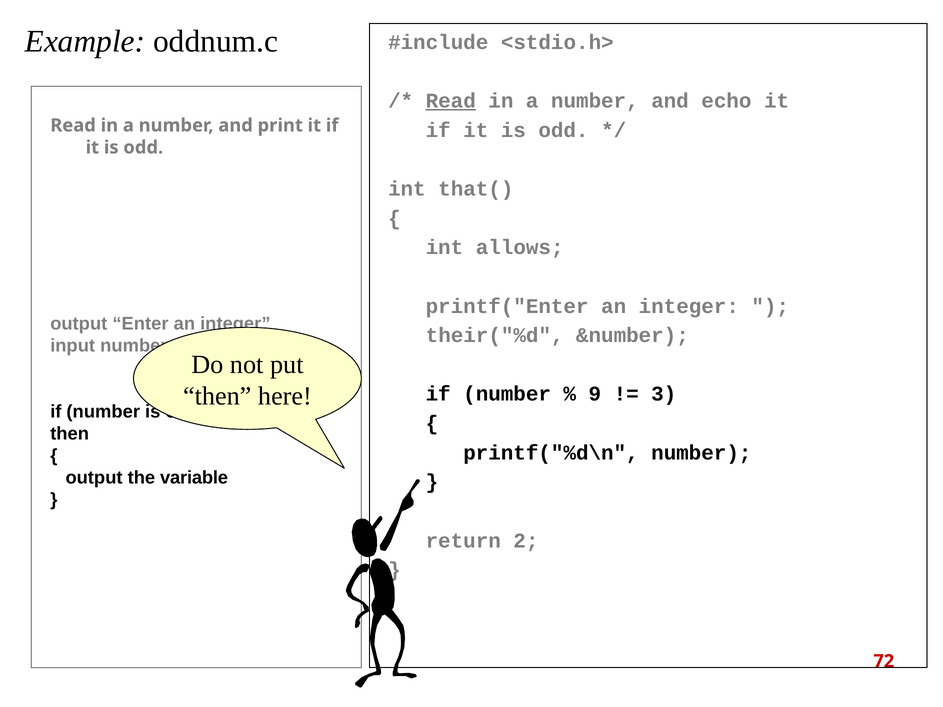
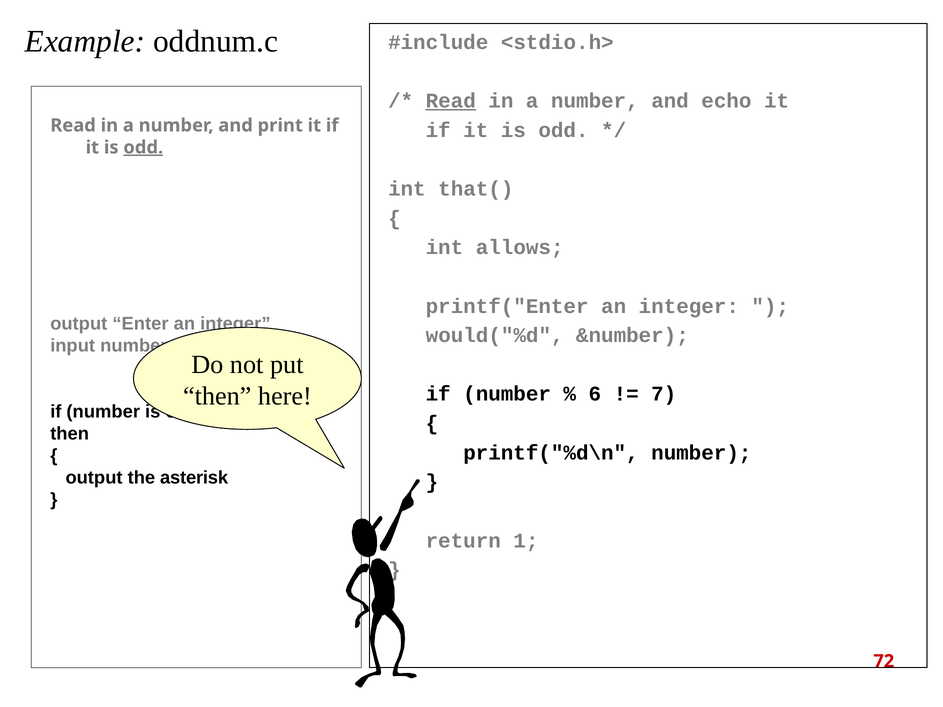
odd at (143, 147) underline: none -> present
their("%d: their("%d -> would("%d
9: 9 -> 6
3: 3 -> 7
variable: variable -> asterisk
2: 2 -> 1
